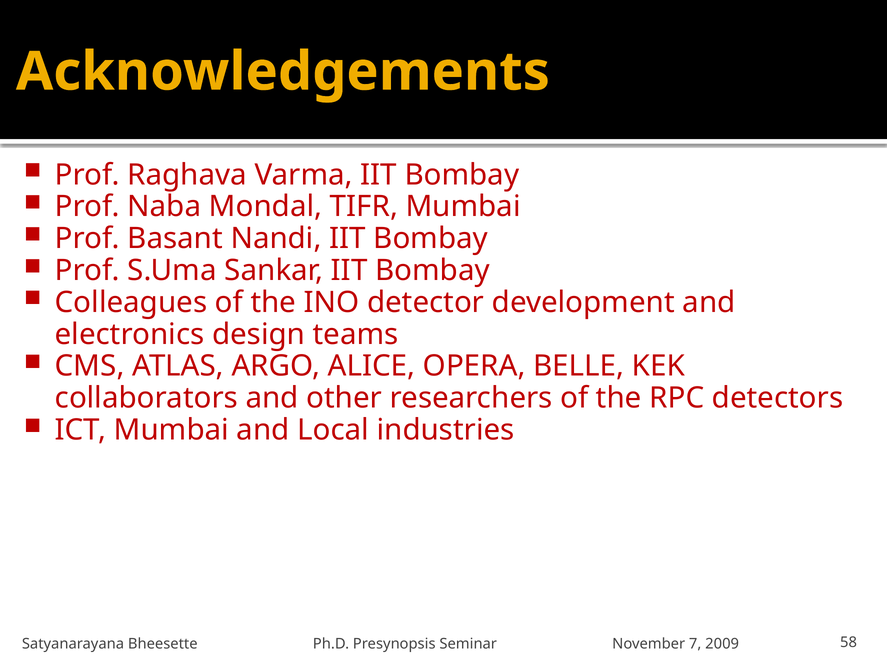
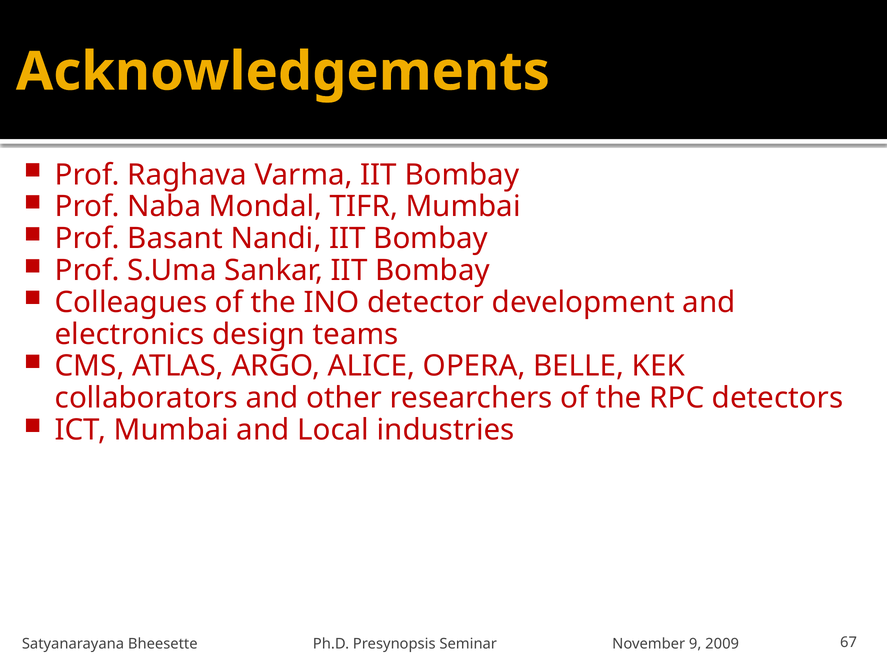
7: 7 -> 9
58: 58 -> 67
